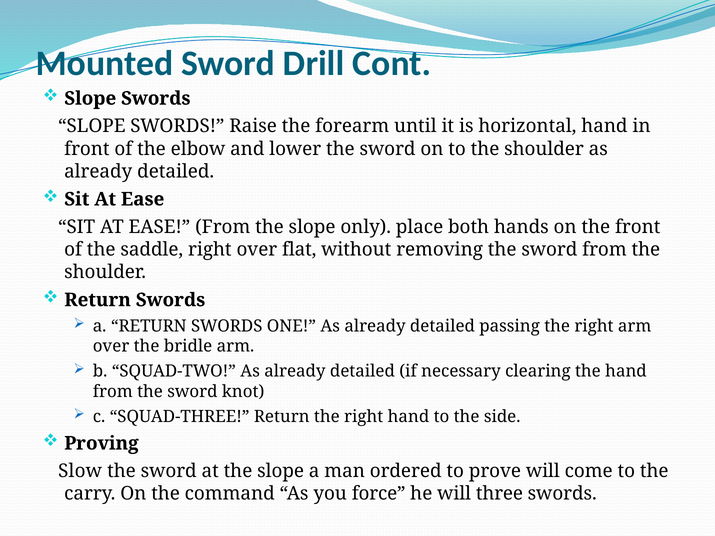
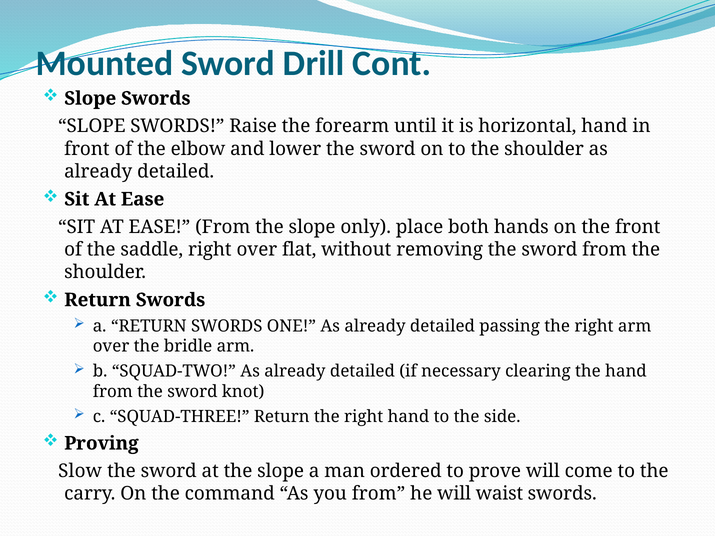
you force: force -> from
three: three -> waist
